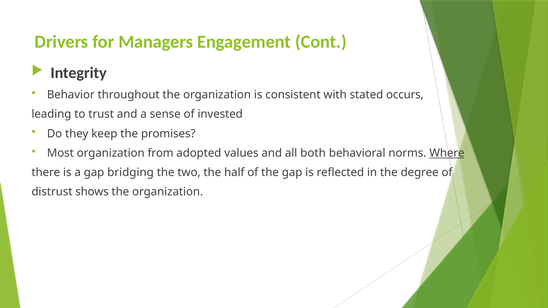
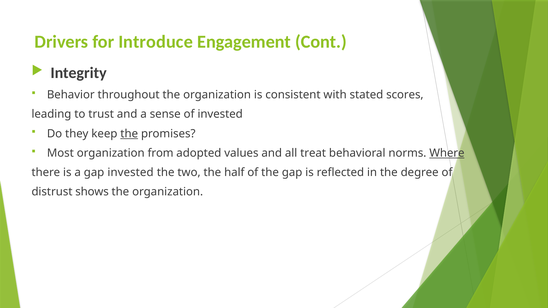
Managers: Managers -> Introduce
occurs: occurs -> scores
the at (129, 134) underline: none -> present
both: both -> treat
gap bridging: bridging -> invested
